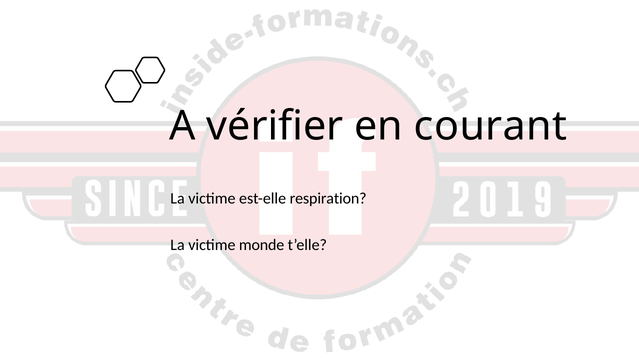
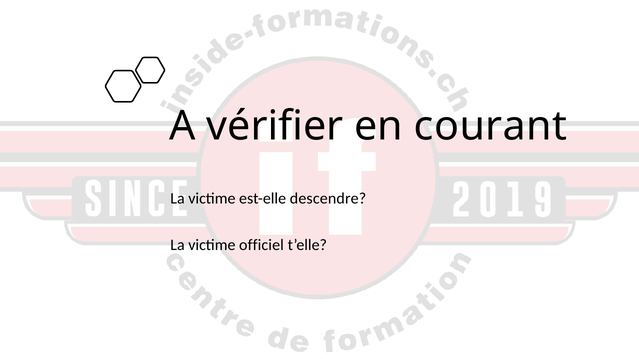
respiration: respiration -> descendre
monde: monde -> officiel
